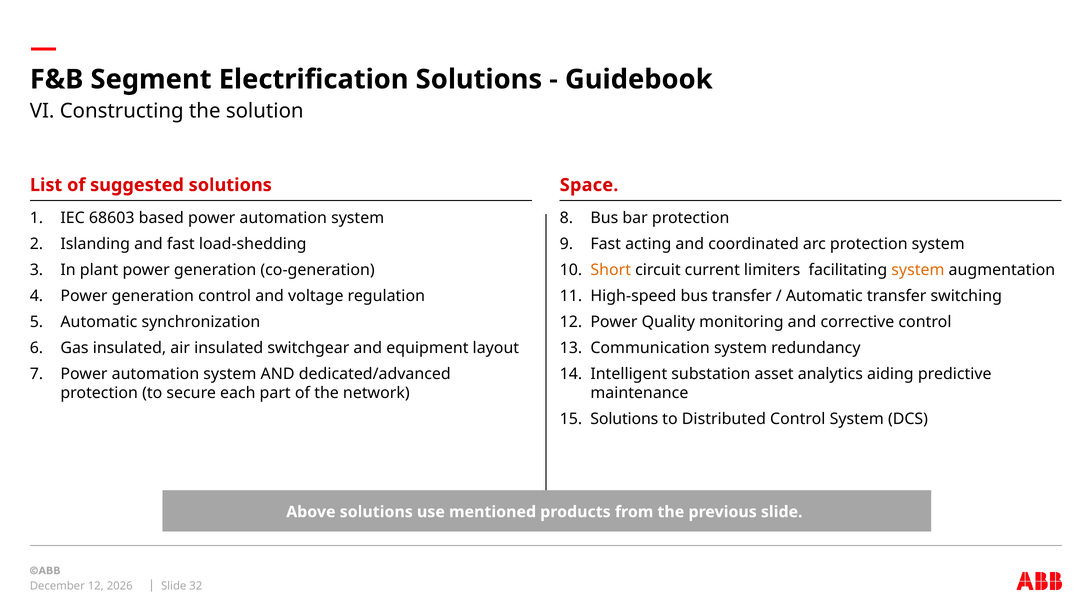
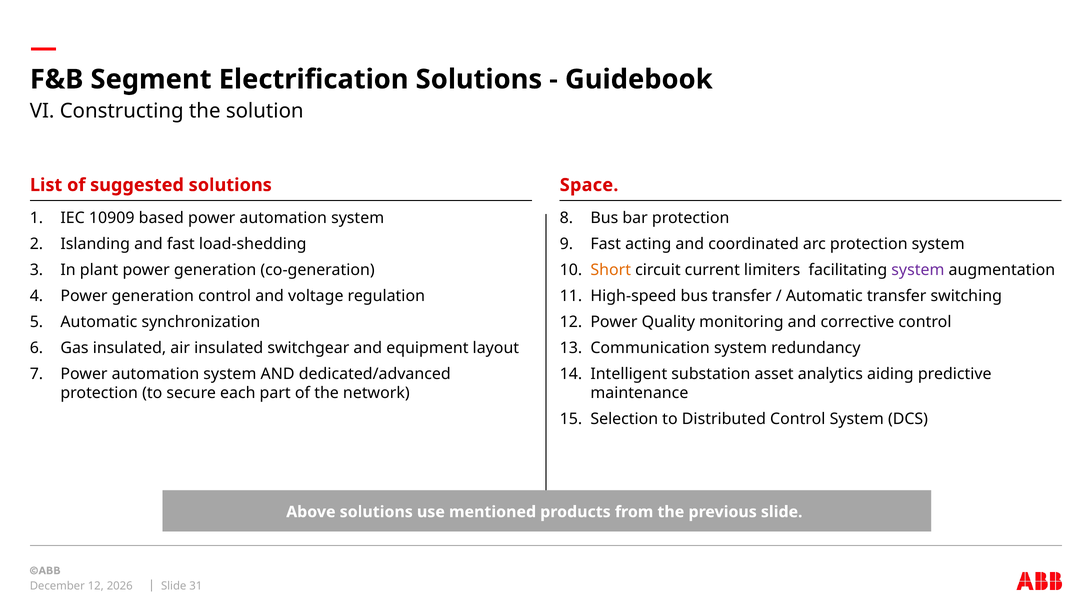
68603: 68603 -> 10909
system at (918, 270) colour: orange -> purple
Solutions at (624, 419): Solutions -> Selection
32: 32 -> 31
